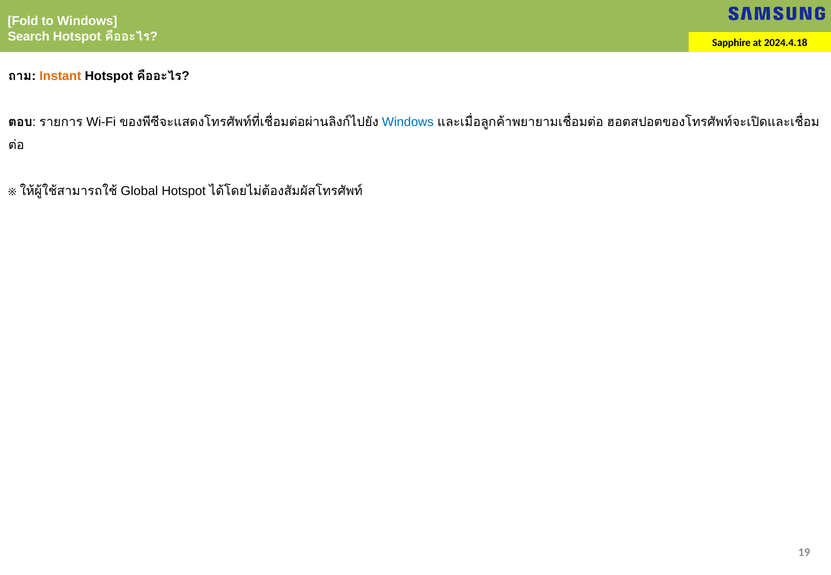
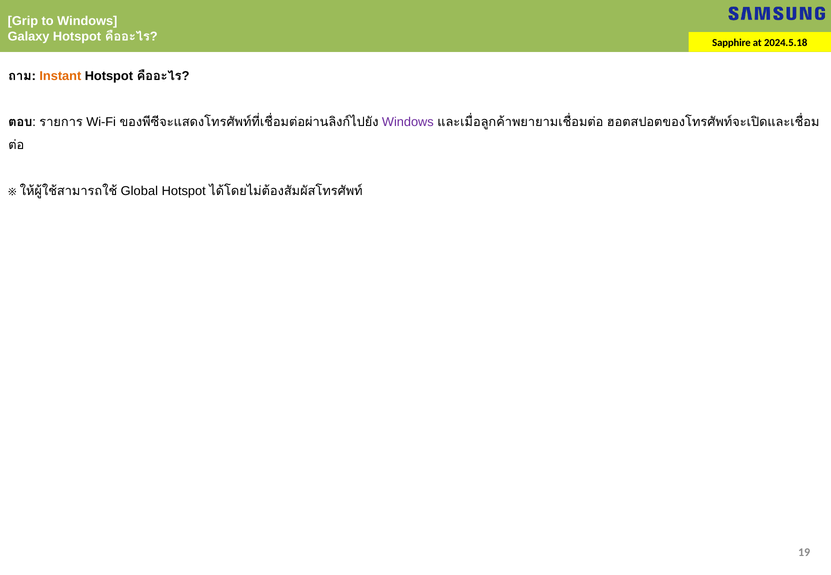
Fold: Fold -> Grip
Search: Search -> Galaxy
2024.4.18: 2024.4.18 -> 2024.5.18
Windows at (408, 122) colour: blue -> purple
